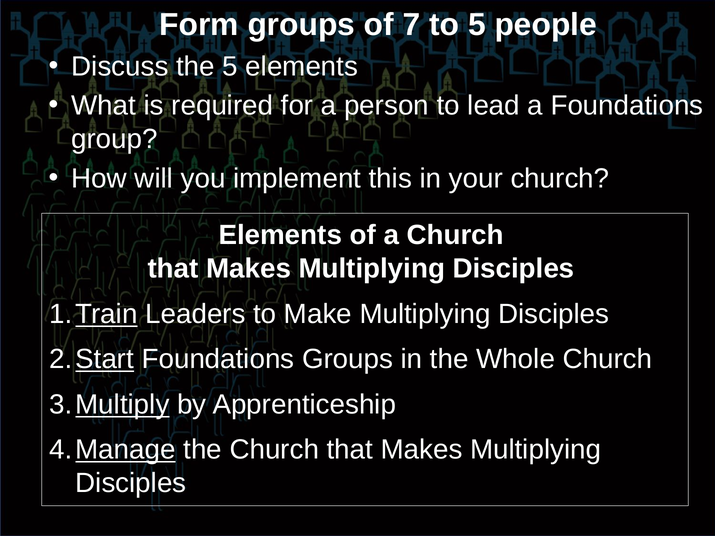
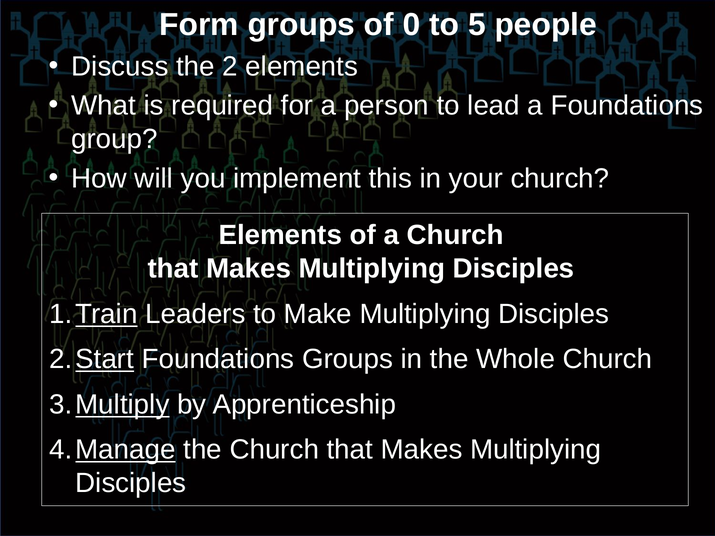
7: 7 -> 0
the 5: 5 -> 2
